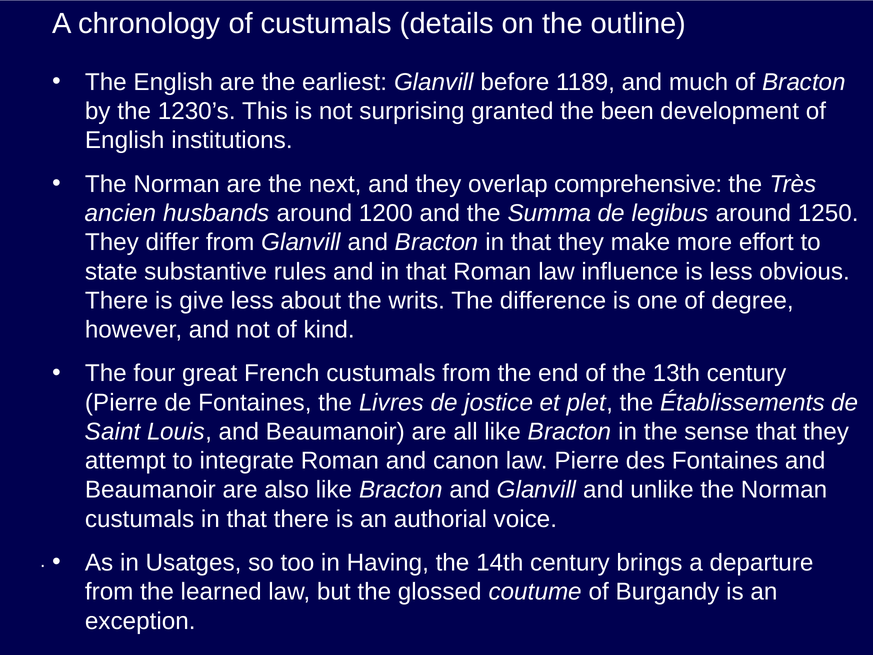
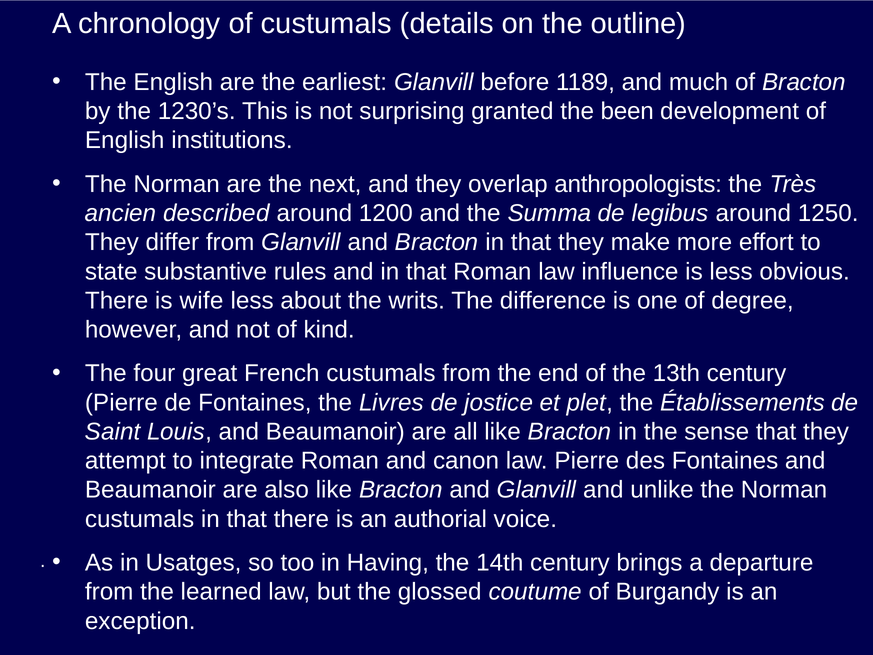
comprehensive: comprehensive -> anthropologists
husbands: husbands -> described
give: give -> wife
